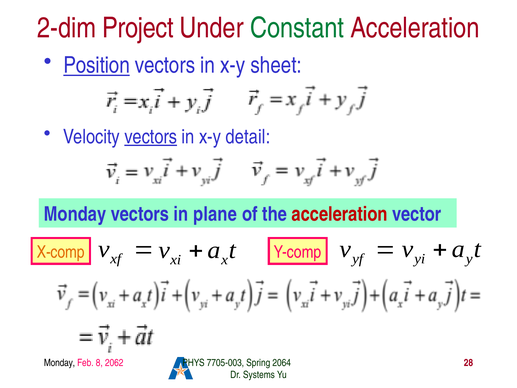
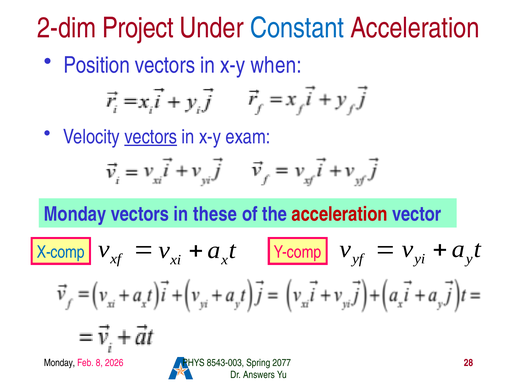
Constant colour: green -> blue
Position underline: present -> none
sheet: sheet -> when
detail: detail -> exam
plane: plane -> these
X-comp colour: orange -> blue
2062: 2062 -> 2026
7705-003: 7705-003 -> 8543-003
2064: 2064 -> 2077
Systems: Systems -> Answers
